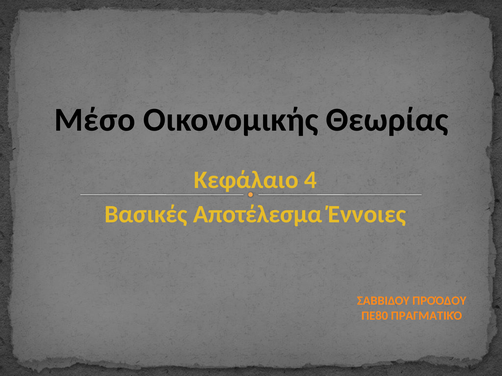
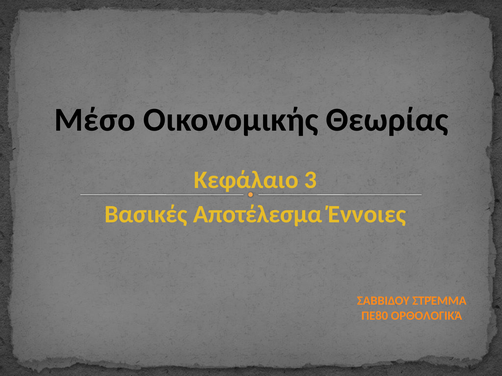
4: 4 -> 3
ΠΡΟΌΔΟΥ: ΠΡΟΌΔΟΥ -> ΣΤΡΈΜΜΑ
ΠΡΑΓΜΑΤΙΚΌ: ΠΡΑΓΜΑΤΙΚΌ -> ΟΡΘΟΛΟΓΙΚΆ
